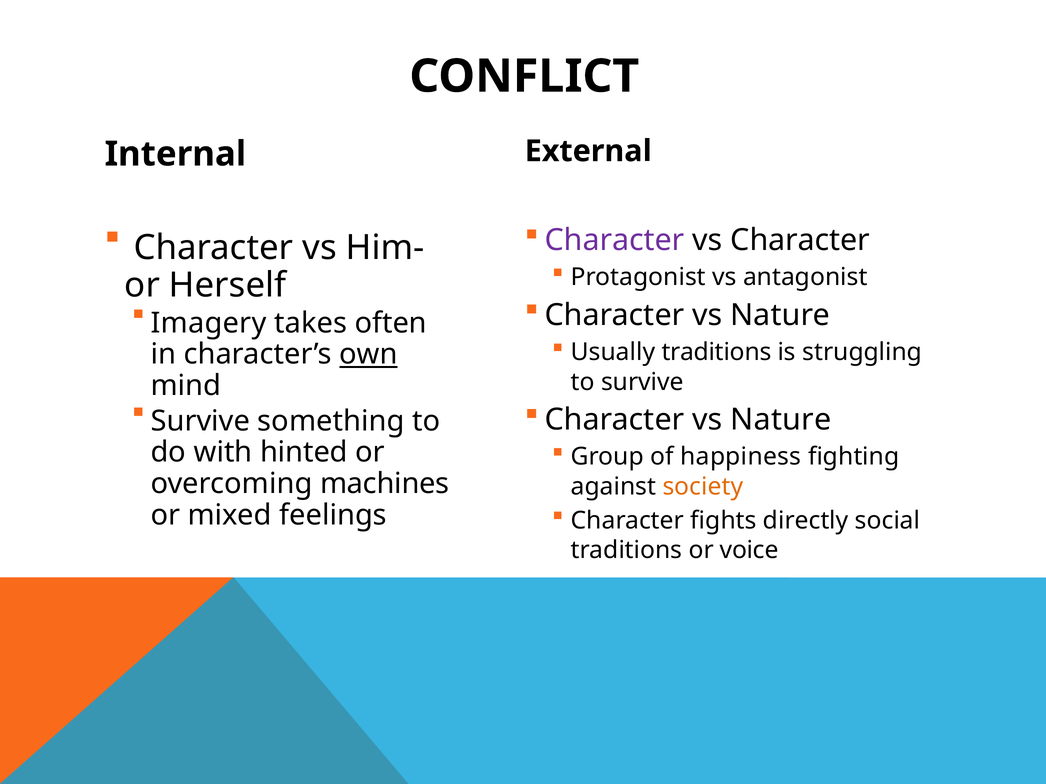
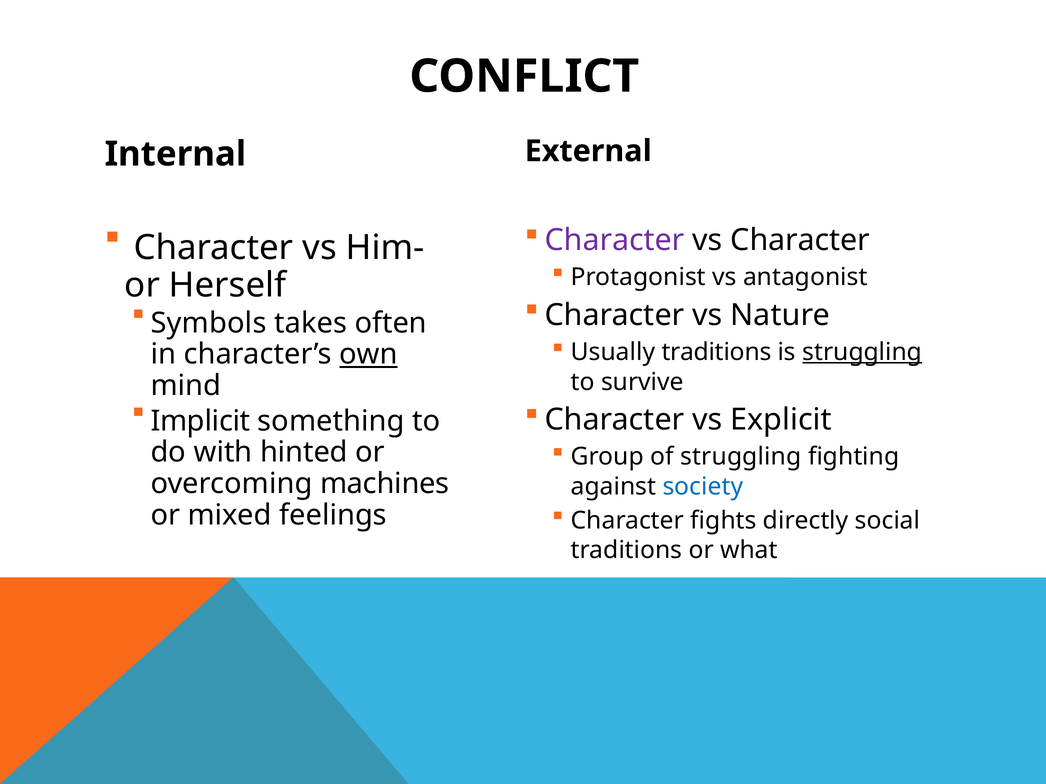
Imagery: Imagery -> Symbols
struggling at (862, 352) underline: none -> present
Survive at (200, 421): Survive -> Implicit
Nature at (781, 420): Nature -> Explicit
of happiness: happiness -> struggling
society colour: orange -> blue
voice: voice -> what
